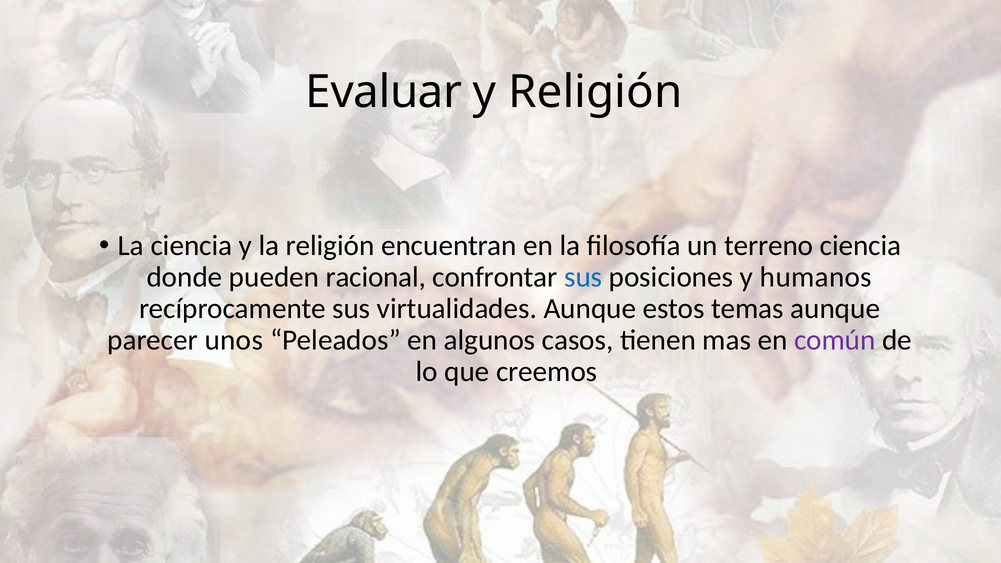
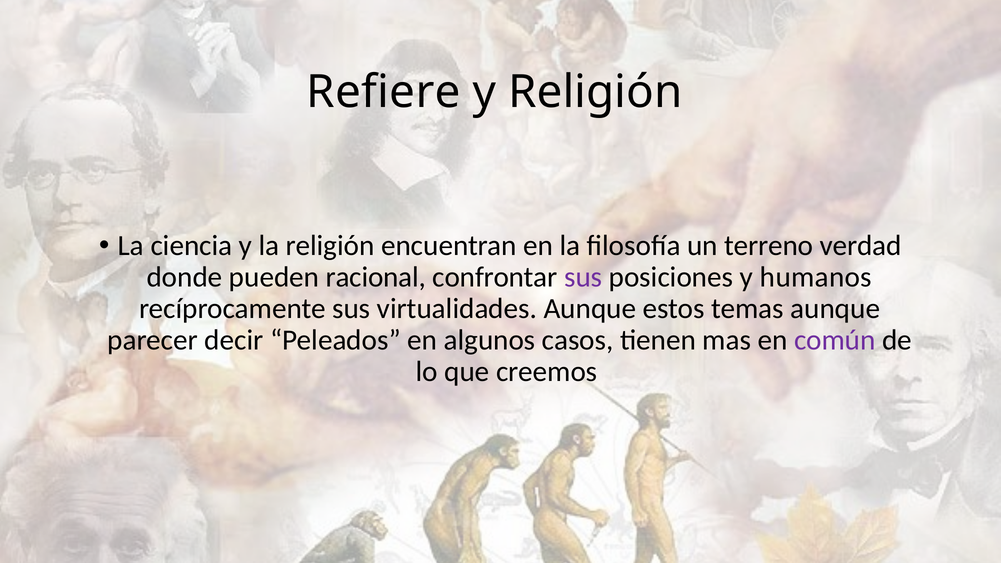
Evaluar: Evaluar -> Refiere
terreno ciencia: ciencia -> verdad
sus at (583, 277) colour: blue -> purple
unos: unos -> decir
